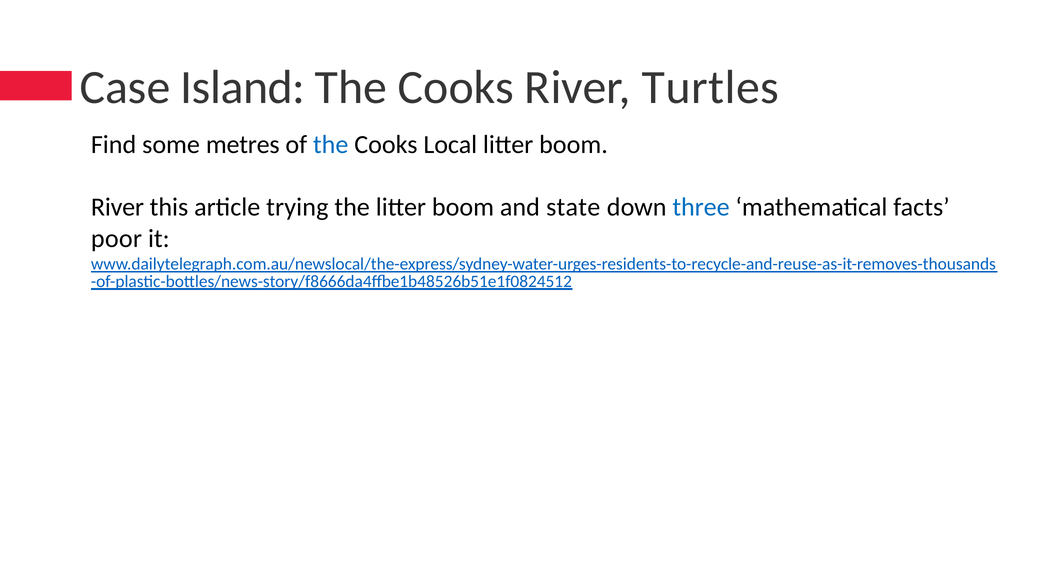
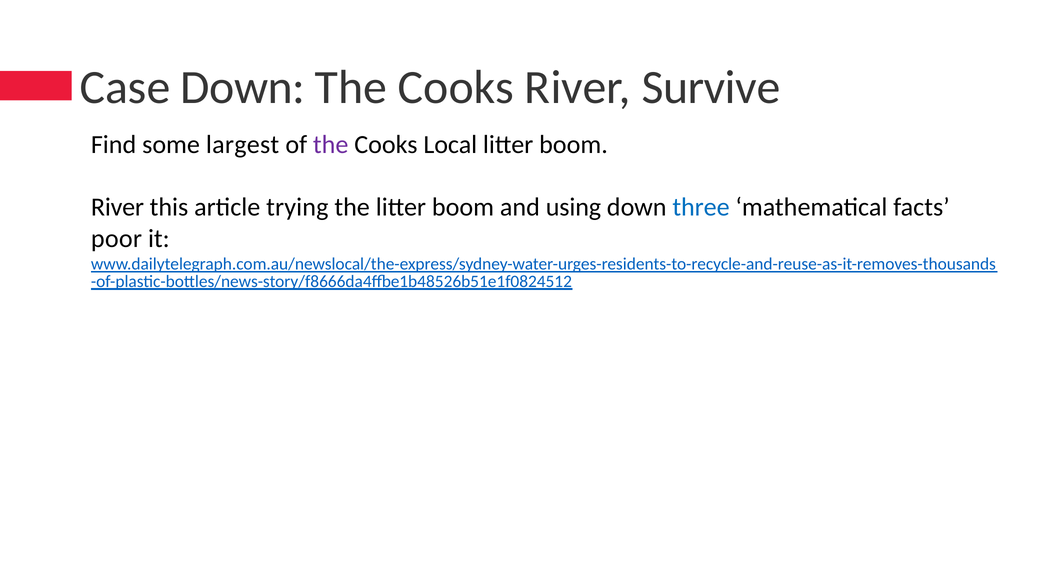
Case Island: Island -> Down
Turtles: Turtles -> Survive
metres: metres -> largest
the at (331, 145) colour: blue -> purple
state: state -> using
